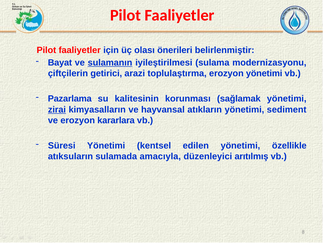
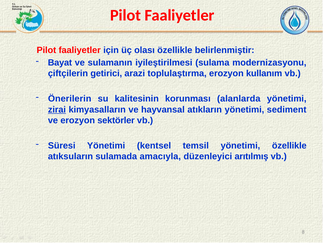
olası önerileri: önerileri -> özellikle
sulamanın underline: present -> none
erozyon yönetimi: yönetimi -> kullanım
Pazarlama: Pazarlama -> Önerilerin
sağlamak: sağlamak -> alanlarda
kararlara: kararlara -> sektörler
edilen: edilen -> temsil
